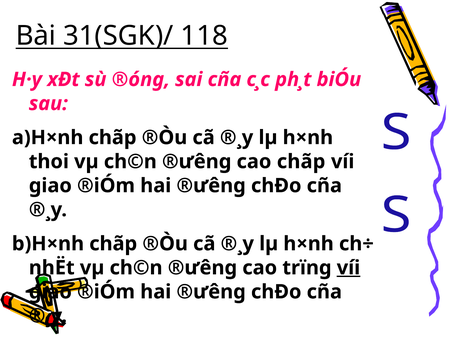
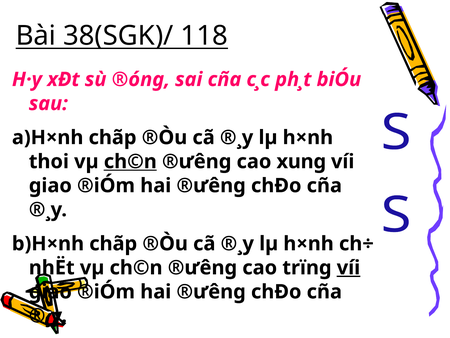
31(SGK)/: 31(SGK)/ -> 38(SGK)/
ch©n at (130, 161) underline: none -> present
cao chãp: chãp -> xung
